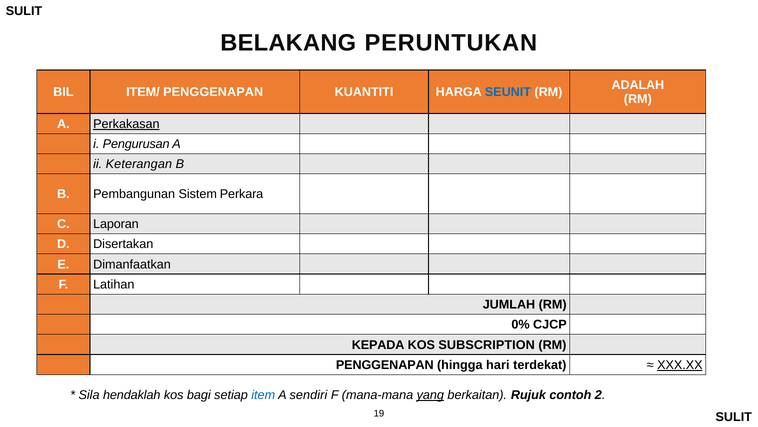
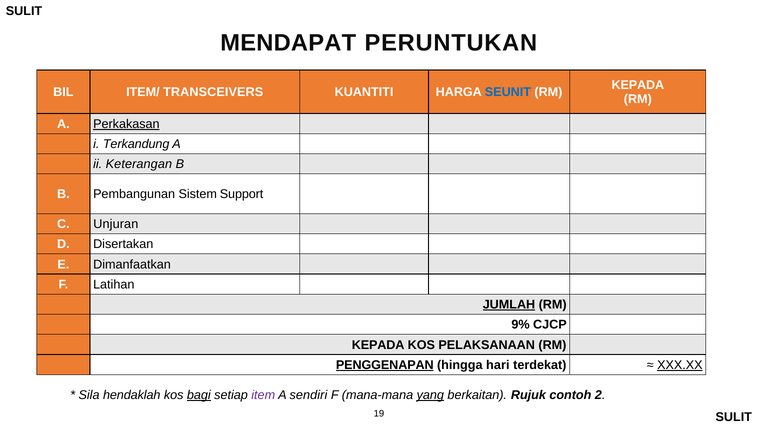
BELAKANG: BELAKANG -> MENDAPAT
ADALAH at (638, 85): ADALAH -> KEPADA
ITEM/ PENGGENAPAN: PENGGENAPAN -> TRANSCEIVERS
Pengurusan: Pengurusan -> Terkandung
Perkara: Perkara -> Support
Laporan: Laporan -> Unjuran
JUMLAH underline: none -> present
0%: 0% -> 9%
SUBSCRIPTION: SUBSCRIPTION -> PELAKSANAAN
PENGGENAPAN at (385, 364) underline: none -> present
bagi underline: none -> present
item colour: blue -> purple
